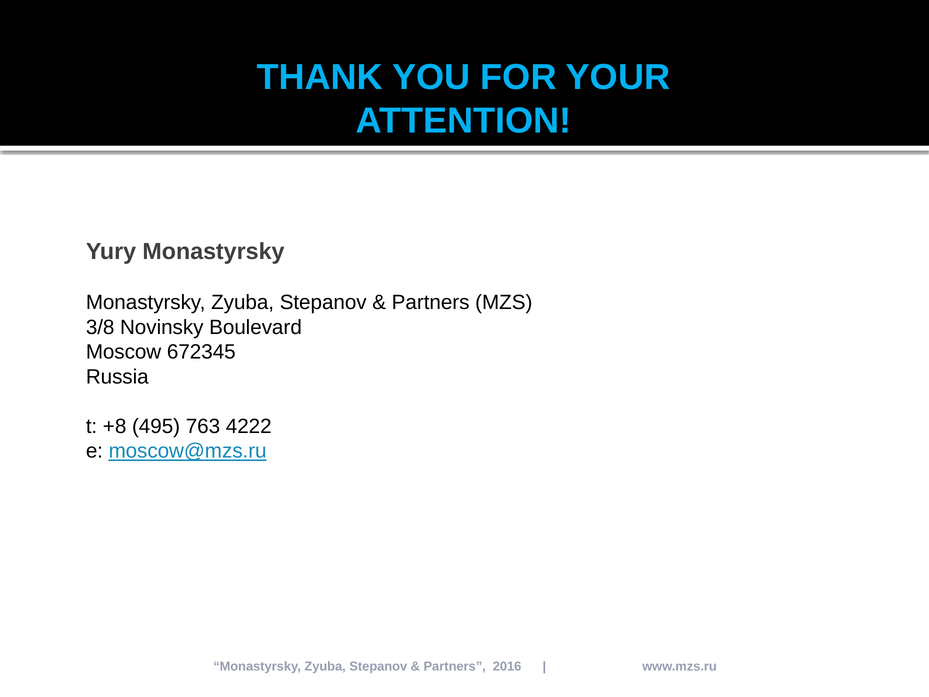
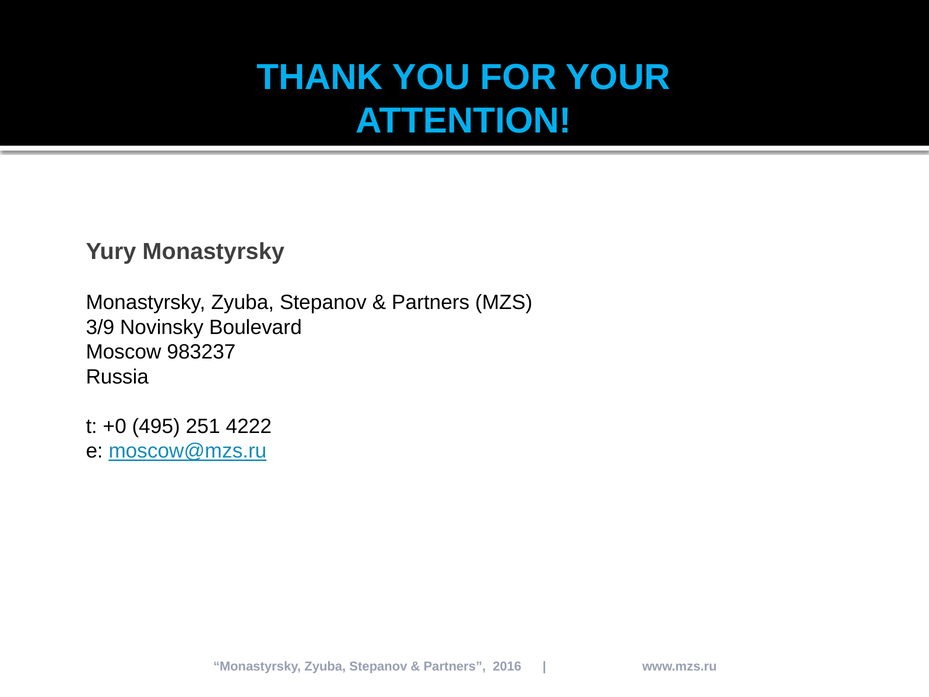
3/8: 3/8 -> 3/9
672345: 672345 -> 983237
+8: +8 -> +0
763: 763 -> 251
